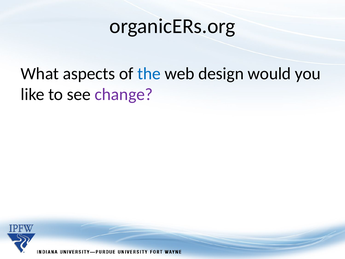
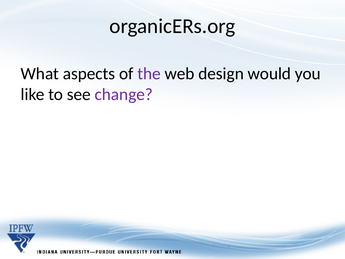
the colour: blue -> purple
